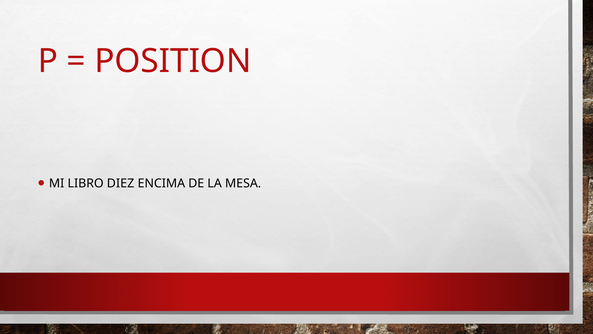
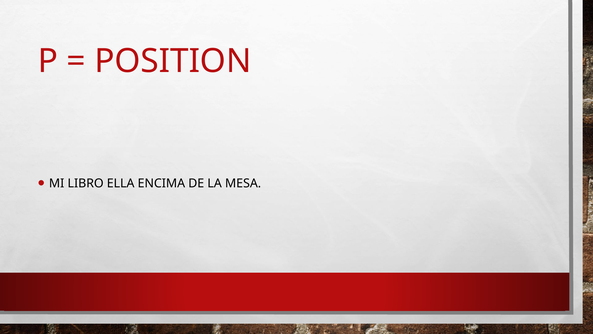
DIEZ: DIEZ -> ELLA
